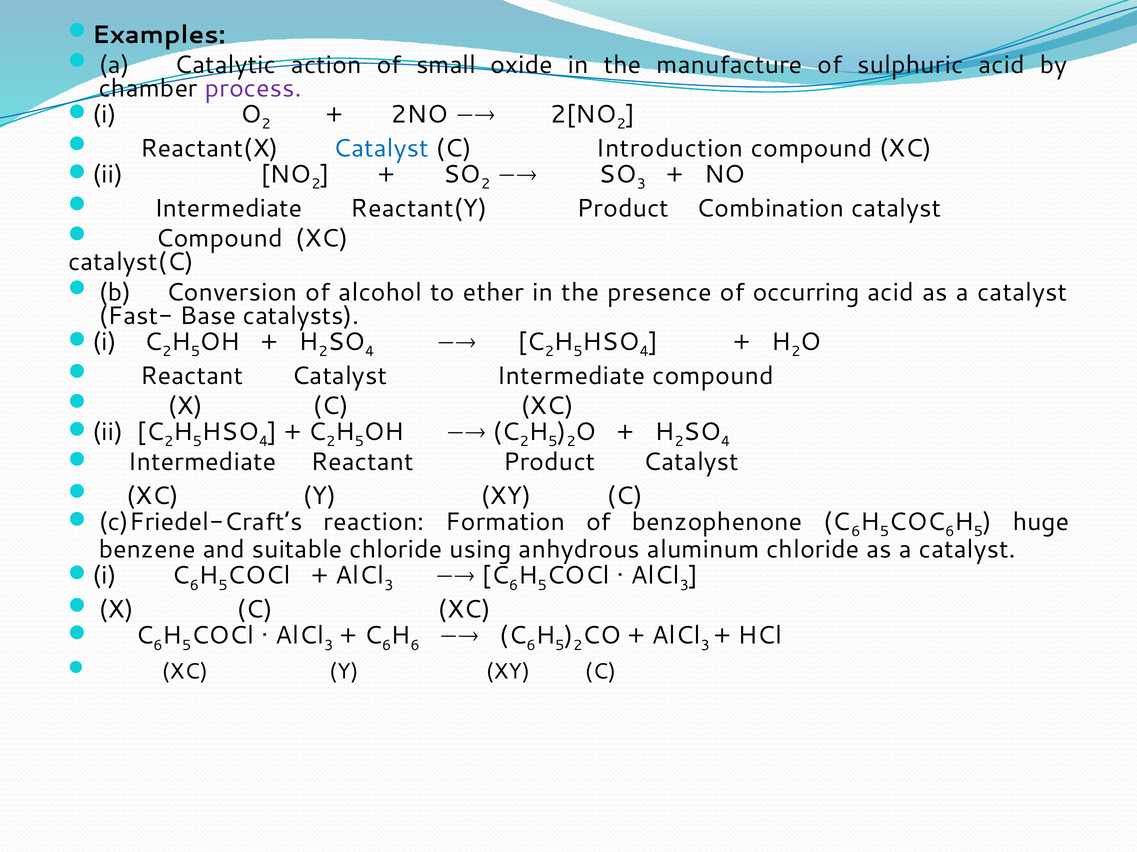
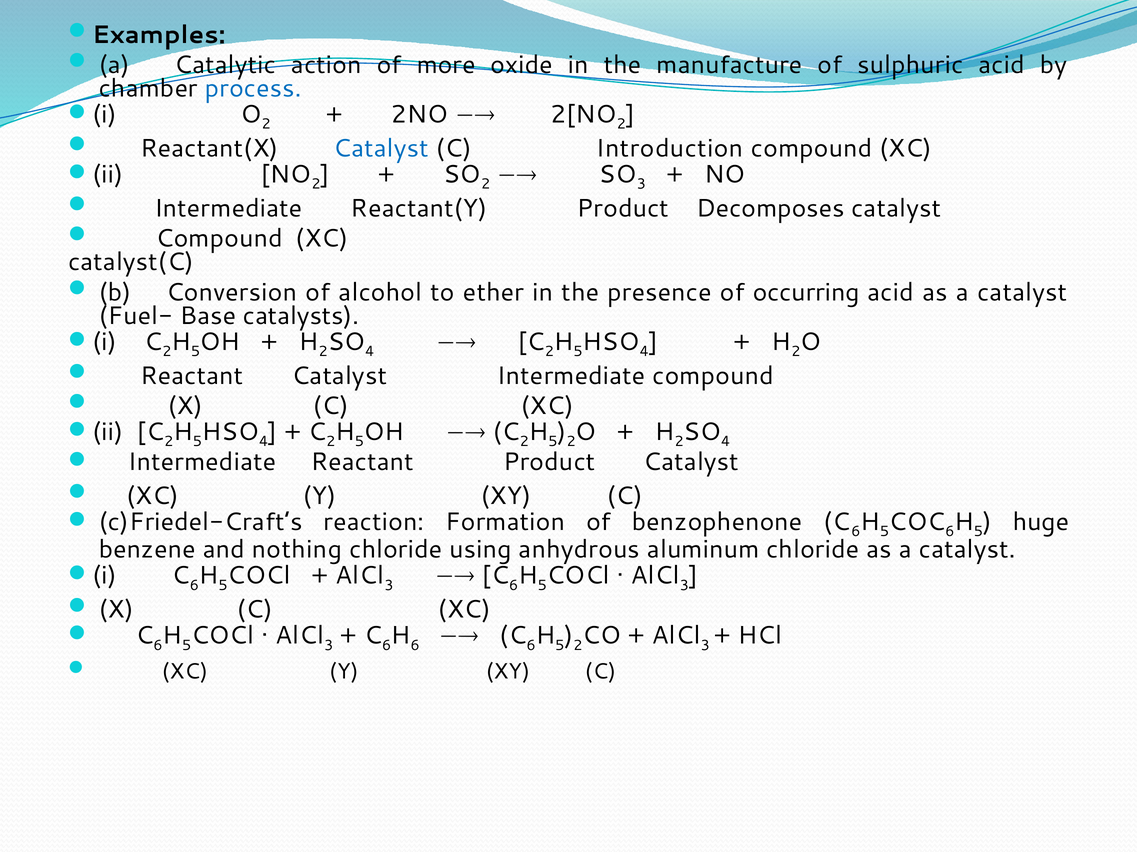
small: small -> more
process colour: purple -> blue
Combination: Combination -> Decomposes
Fast-: Fast- -> Fuel-
suitable: suitable -> nothing
